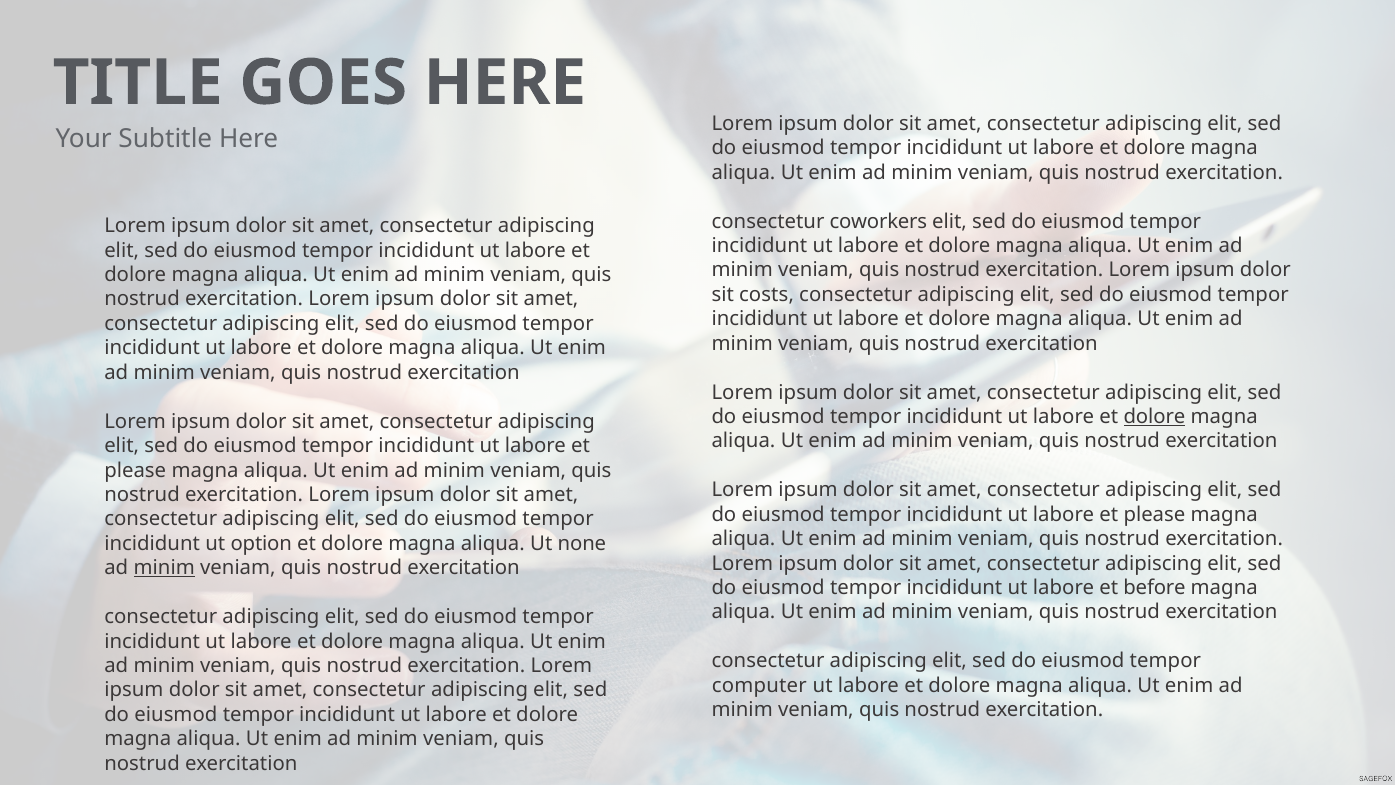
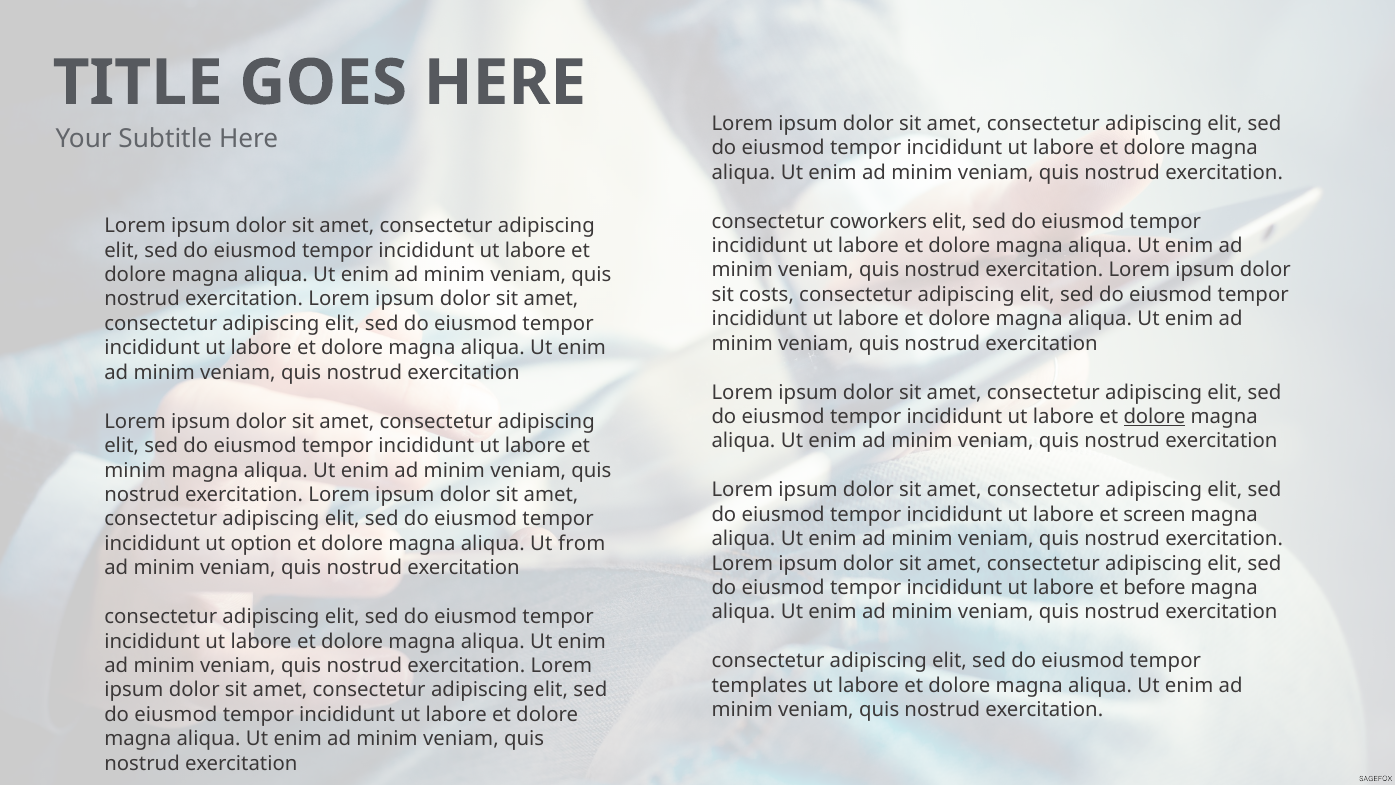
please at (135, 470): please -> minim
please at (1154, 514): please -> screen
none: none -> from
minim at (164, 568) underline: present -> none
computer: computer -> templates
